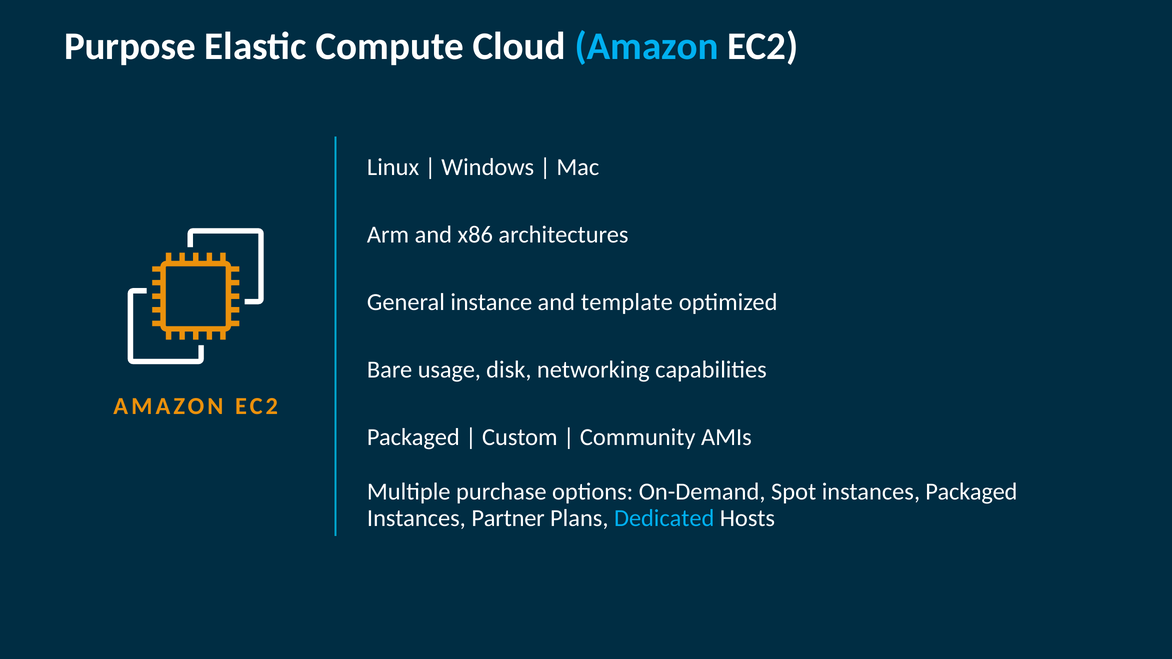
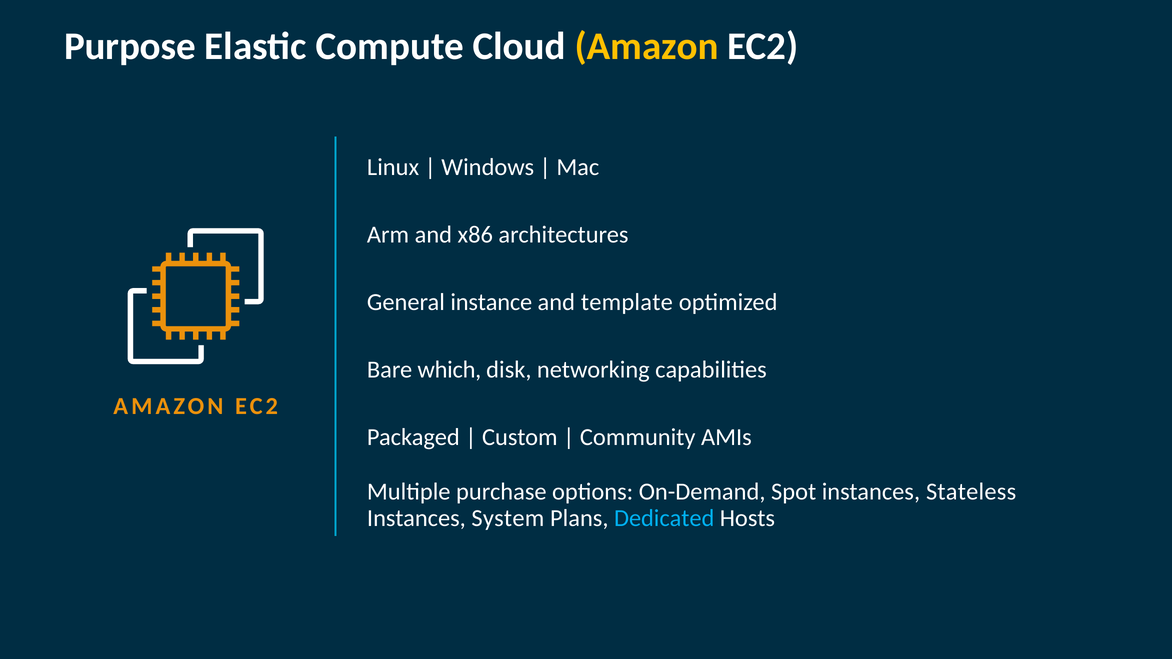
Amazon at (647, 47) colour: light blue -> yellow
usage: usage -> which
instances Packaged: Packaged -> Stateless
Partner: Partner -> System
